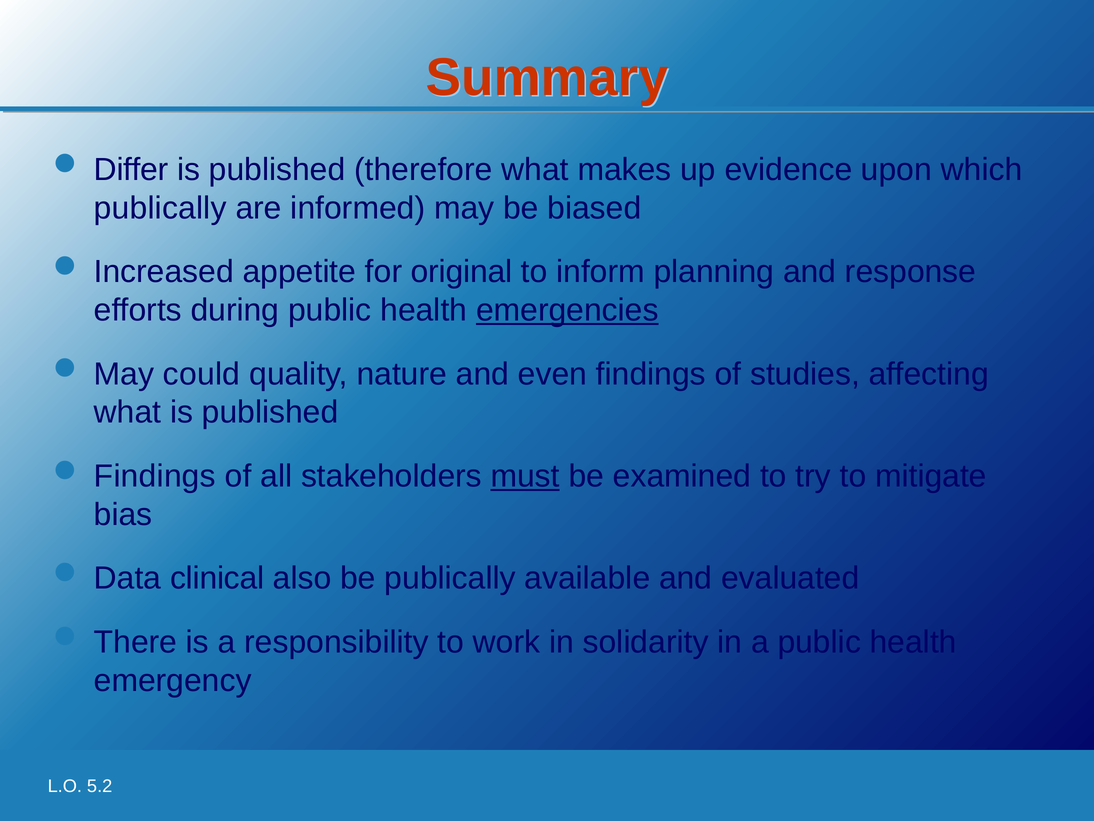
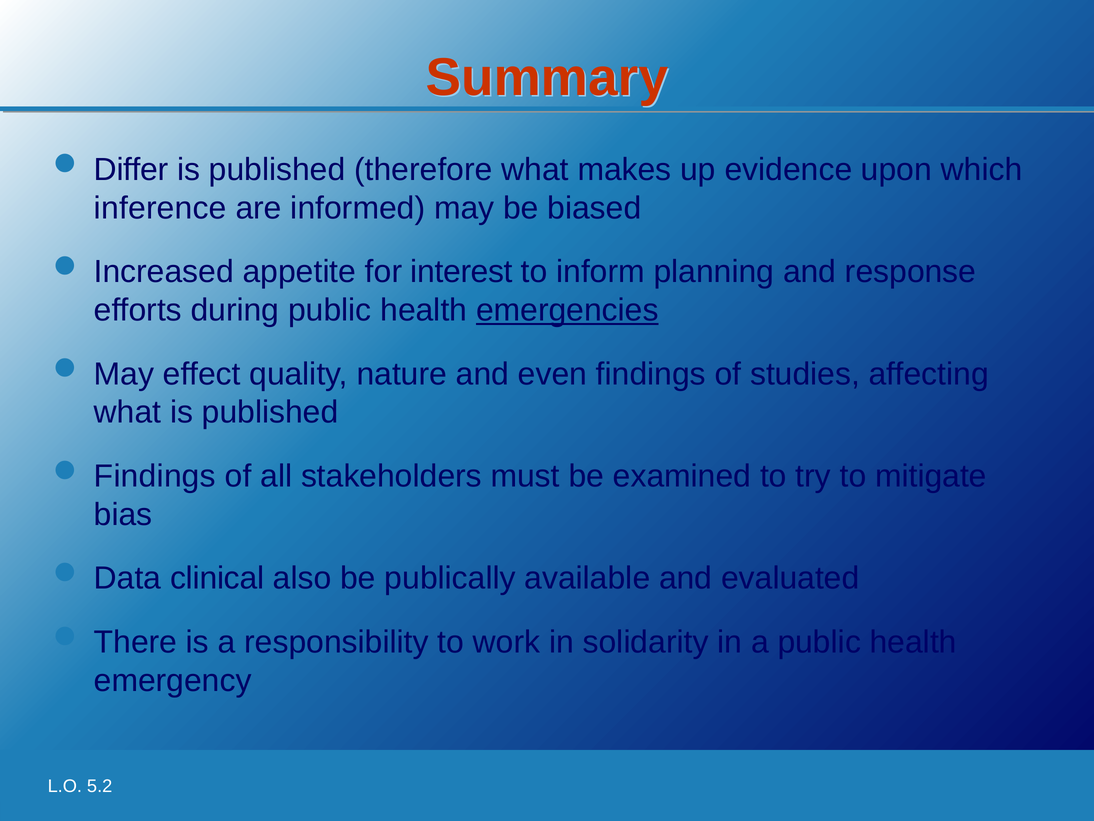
publically at (160, 208): publically -> inference
original: original -> interest
could: could -> effect
must underline: present -> none
